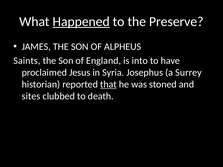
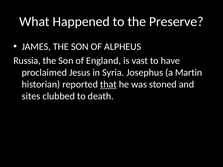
Happened underline: present -> none
Saints: Saints -> Russia
into: into -> vast
Surrey: Surrey -> Martin
